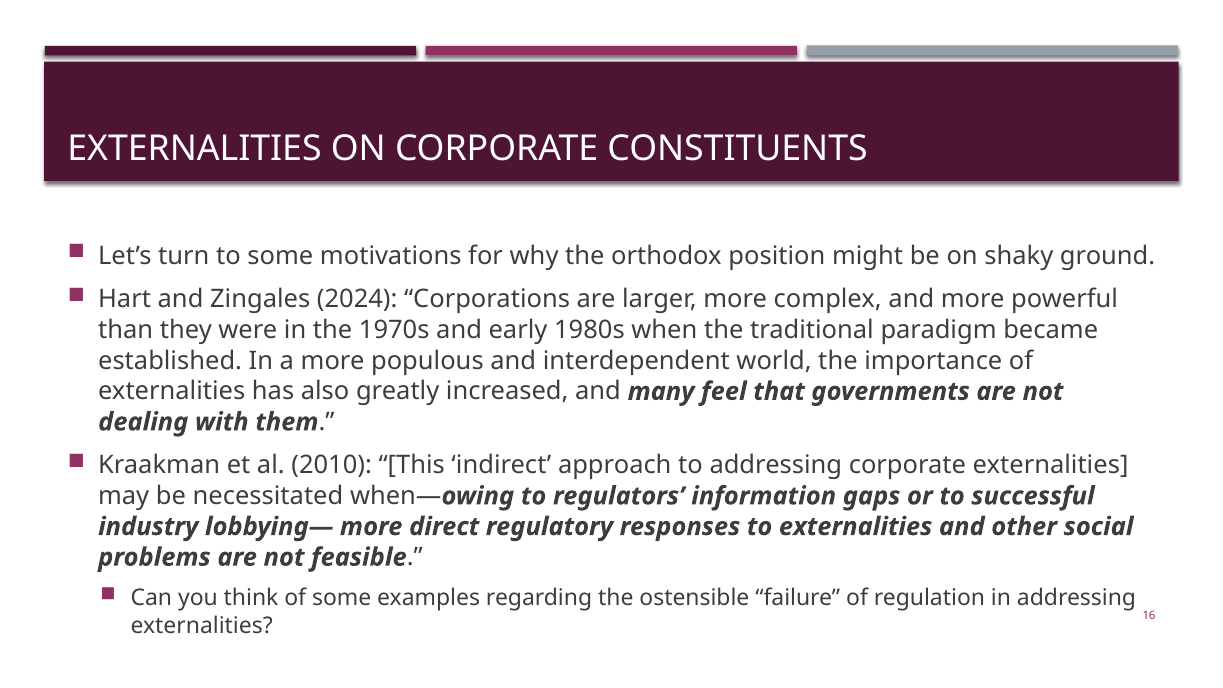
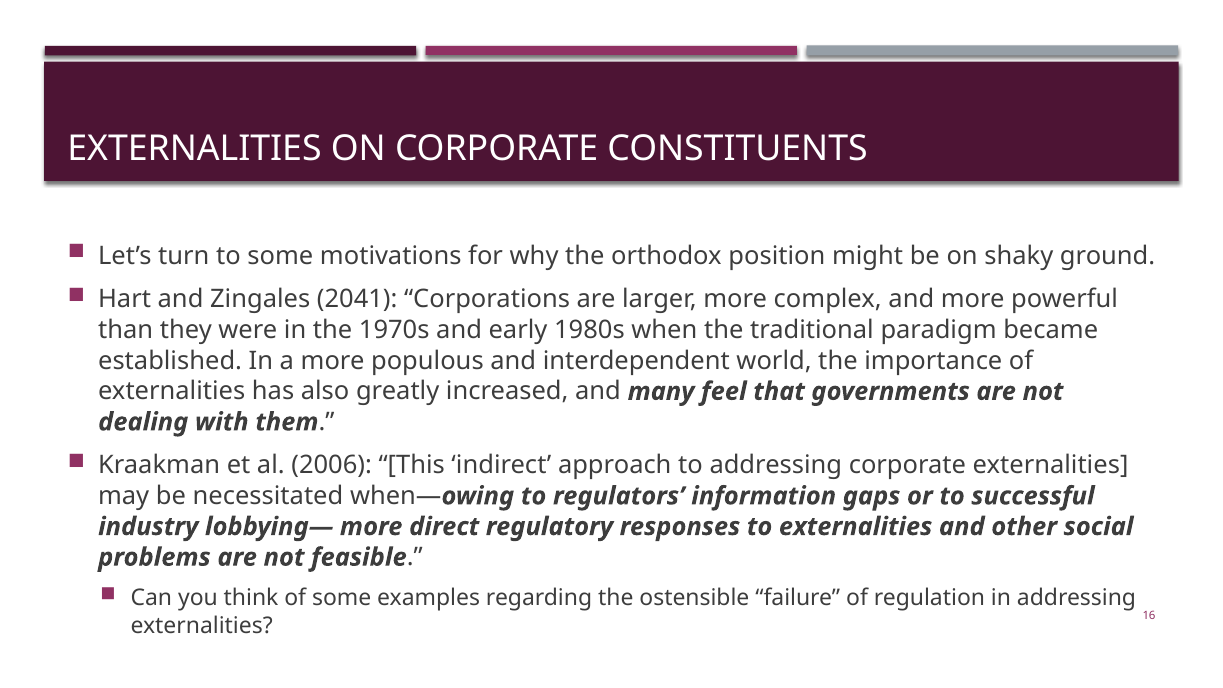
2024: 2024 -> 2041
2010: 2010 -> 2006
